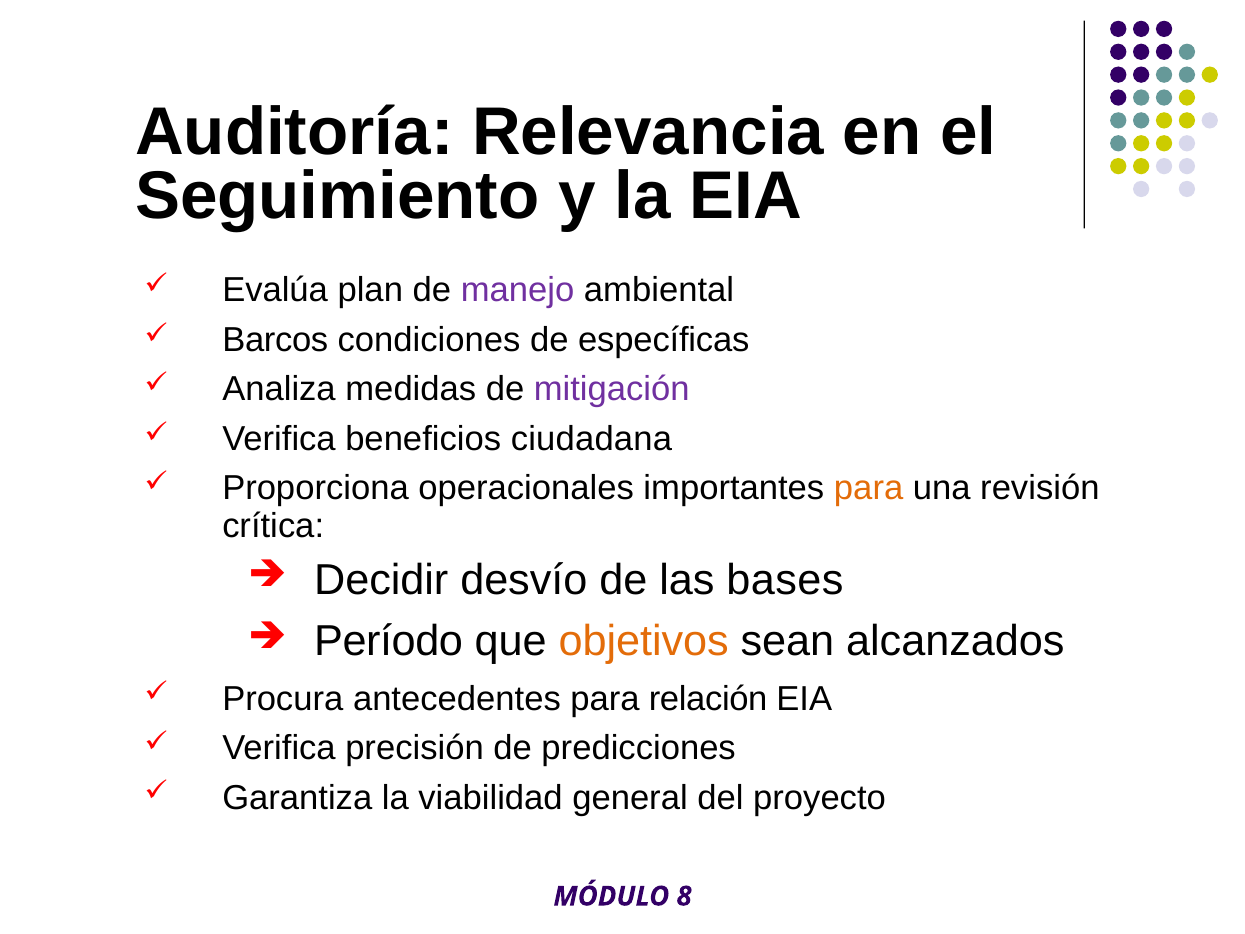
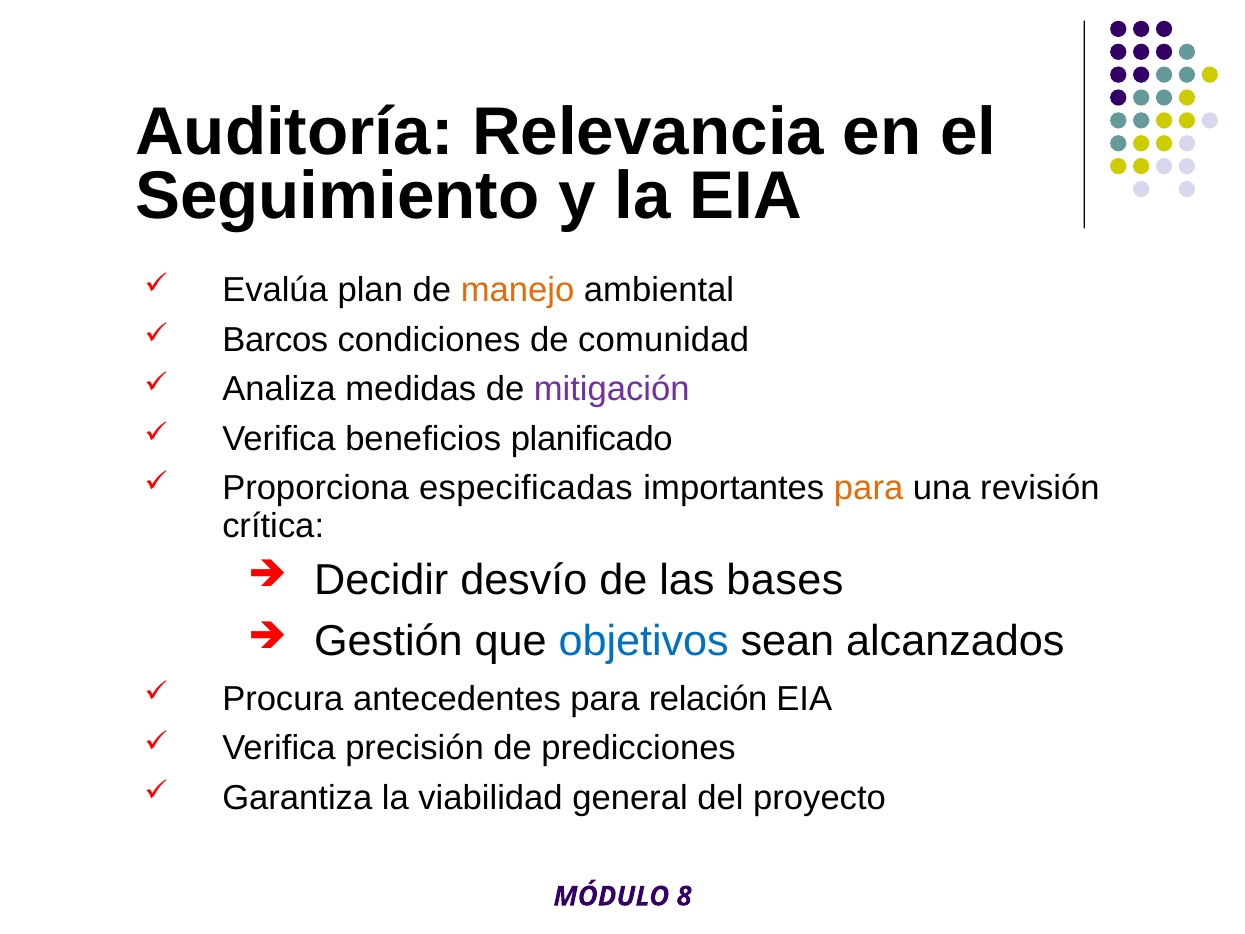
manejo colour: purple -> orange
específicas: específicas -> comunidad
ciudadana: ciudadana -> planificado
operacionales: operacionales -> especificadas
Período: Período -> Gestión
objetivos colour: orange -> blue
